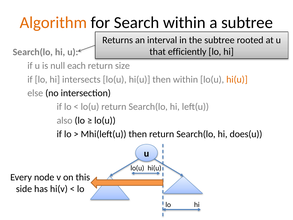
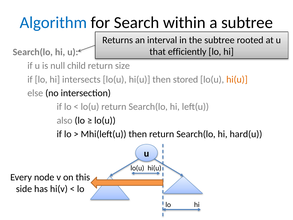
Algorithm colour: orange -> blue
each: each -> child
then within: within -> stored
does(u: does(u -> hard(u
